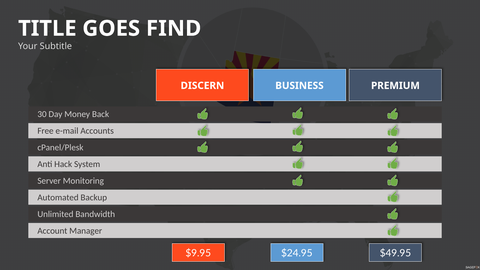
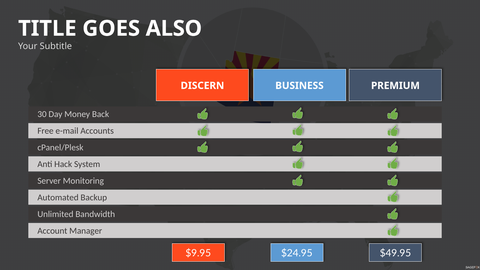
FIND: FIND -> ALSO
